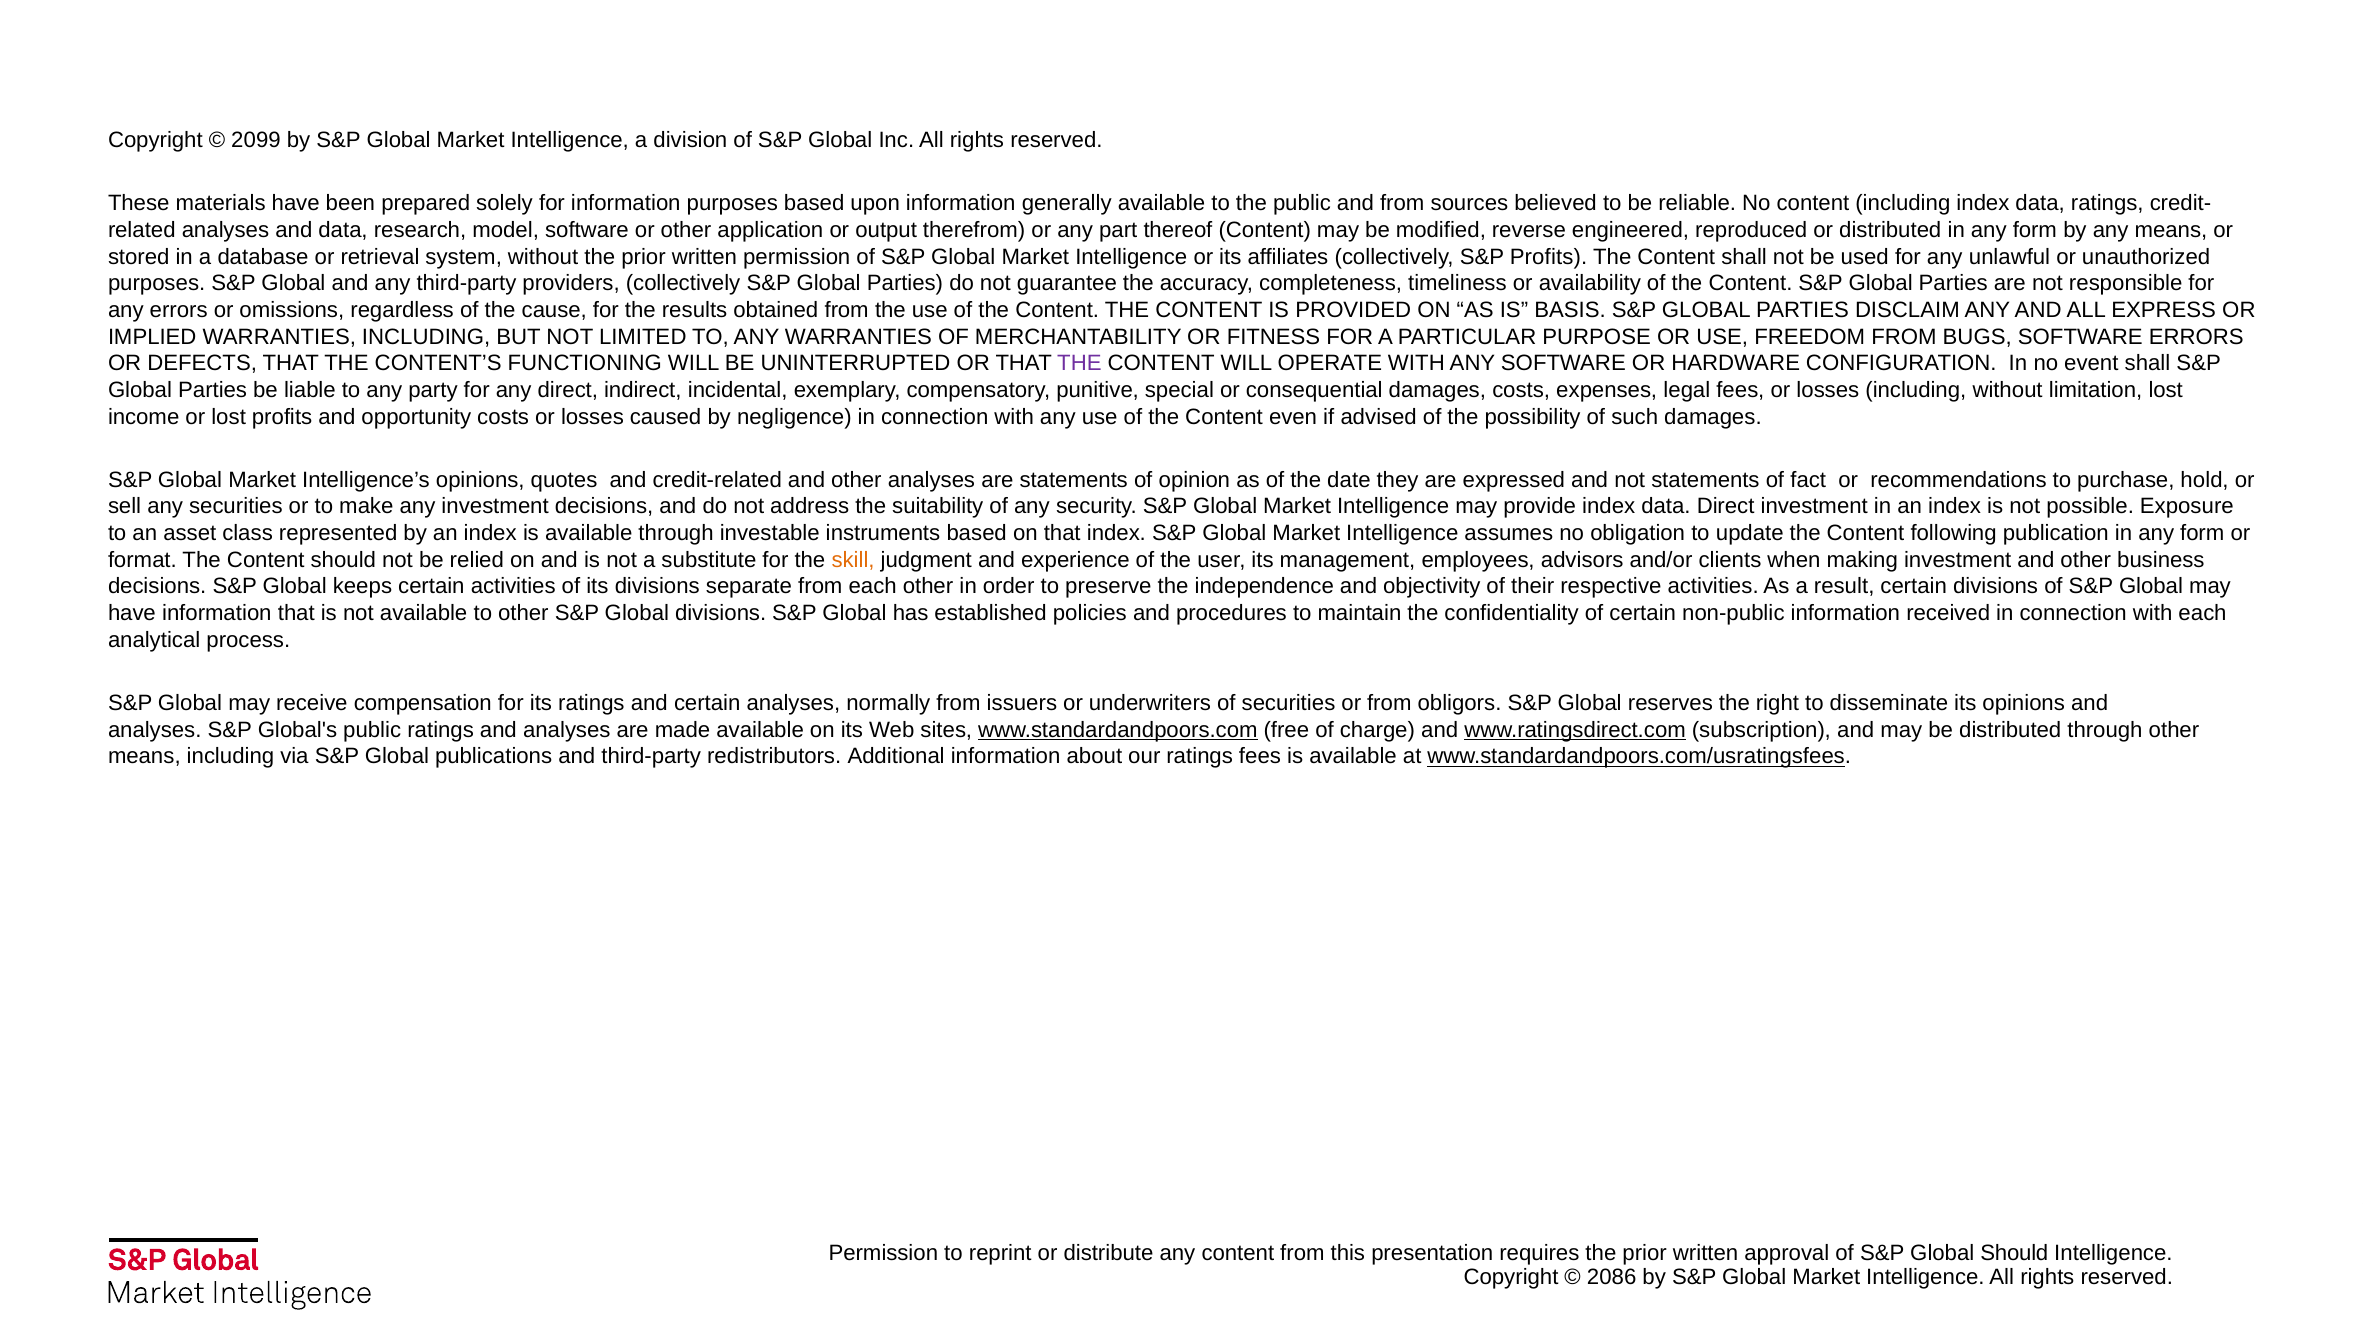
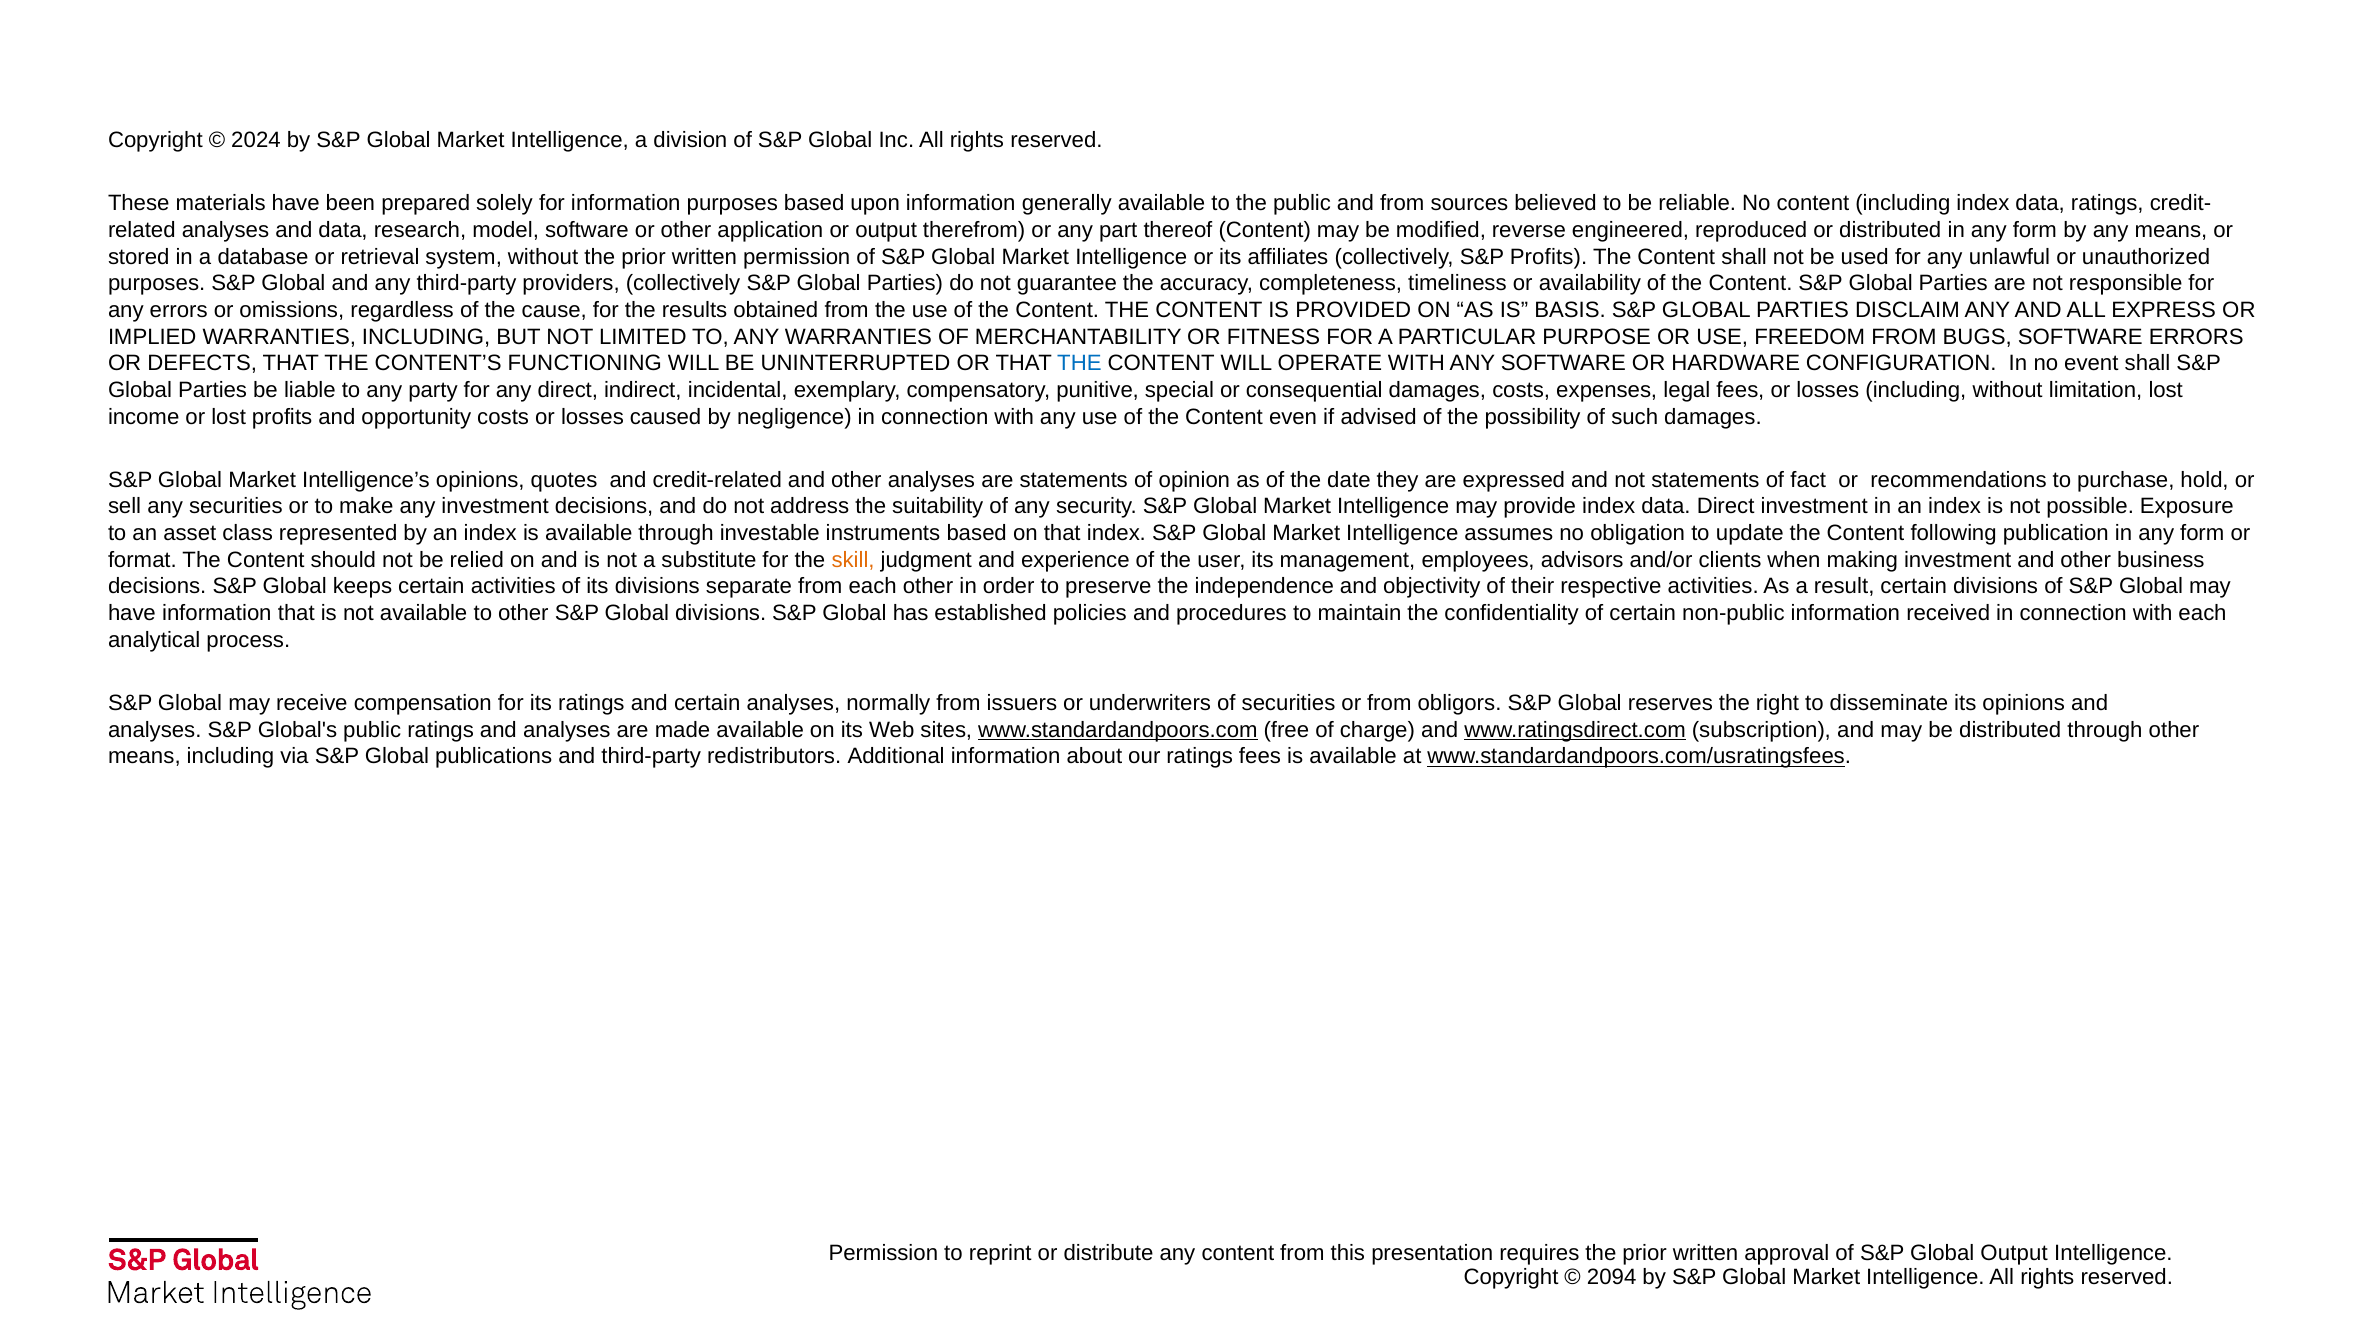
2099: 2099 -> 2024
THE at (1079, 364) colour: purple -> blue
Global Should: Should -> Output
2086: 2086 -> 2094
